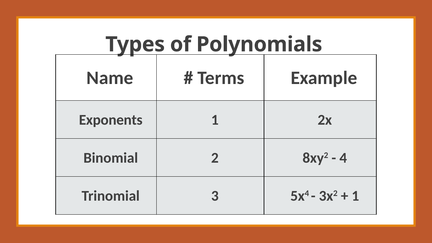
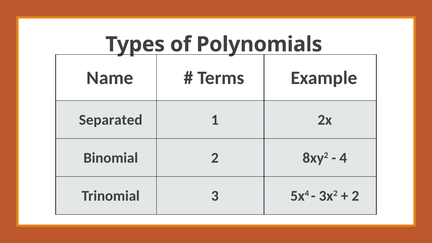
Exponents: Exponents -> Separated
1 at (355, 196): 1 -> 2
